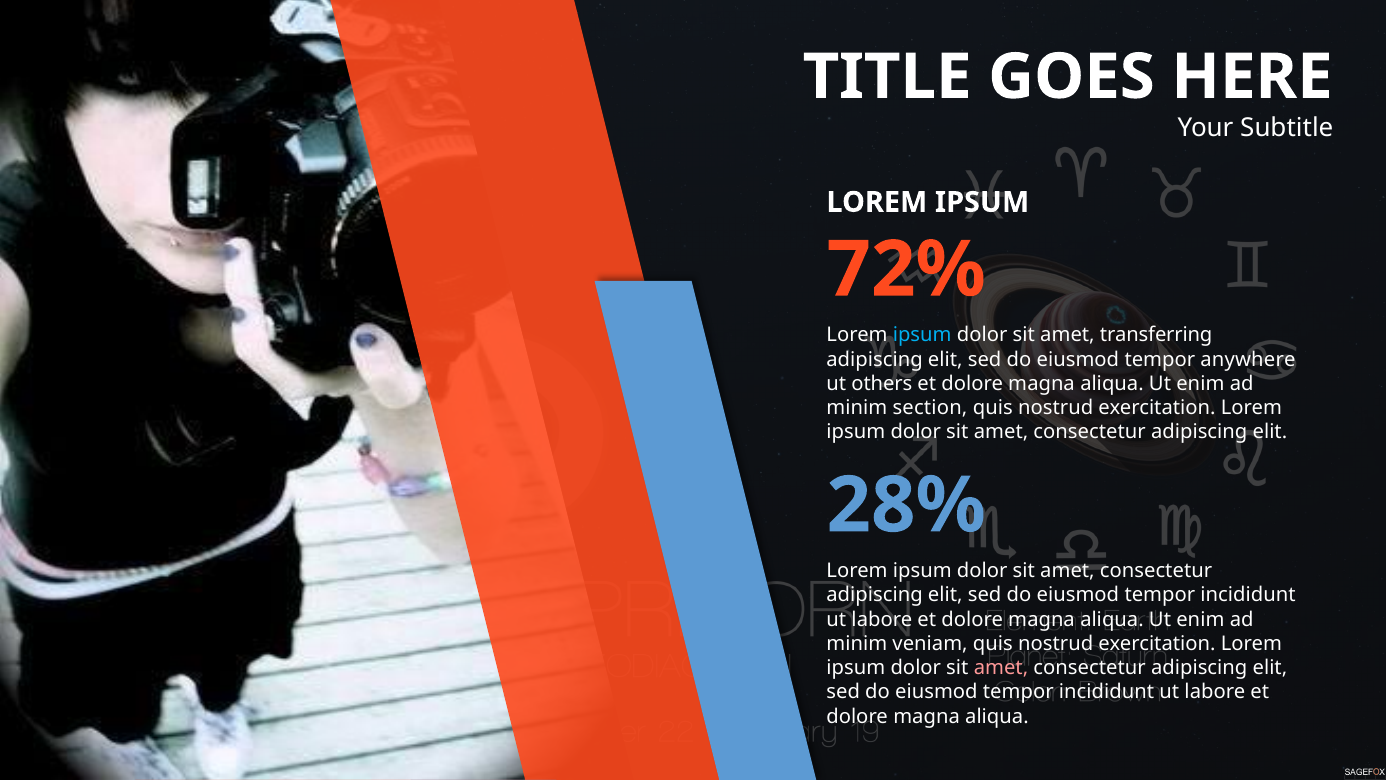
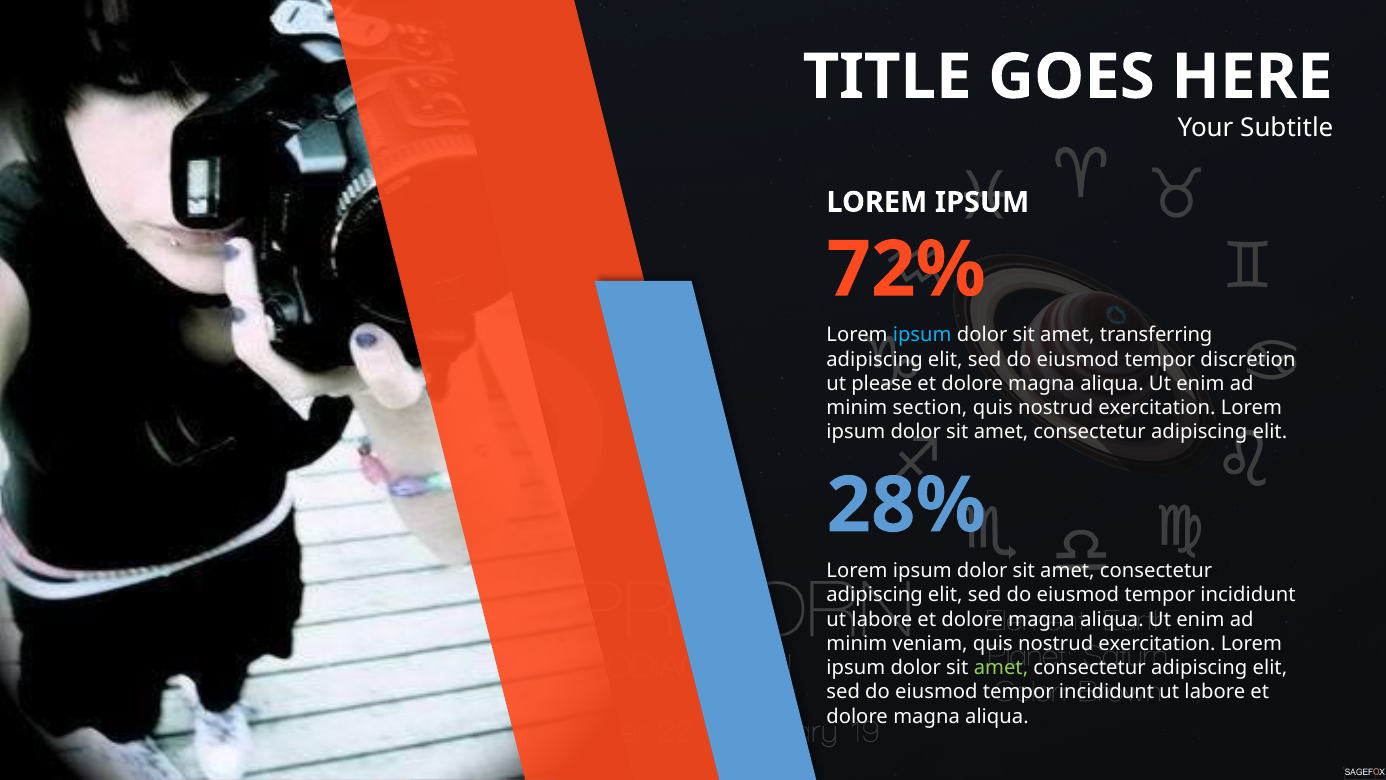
anywhere: anywhere -> discretion
others: others -> please
amet at (1001, 668) colour: pink -> light green
